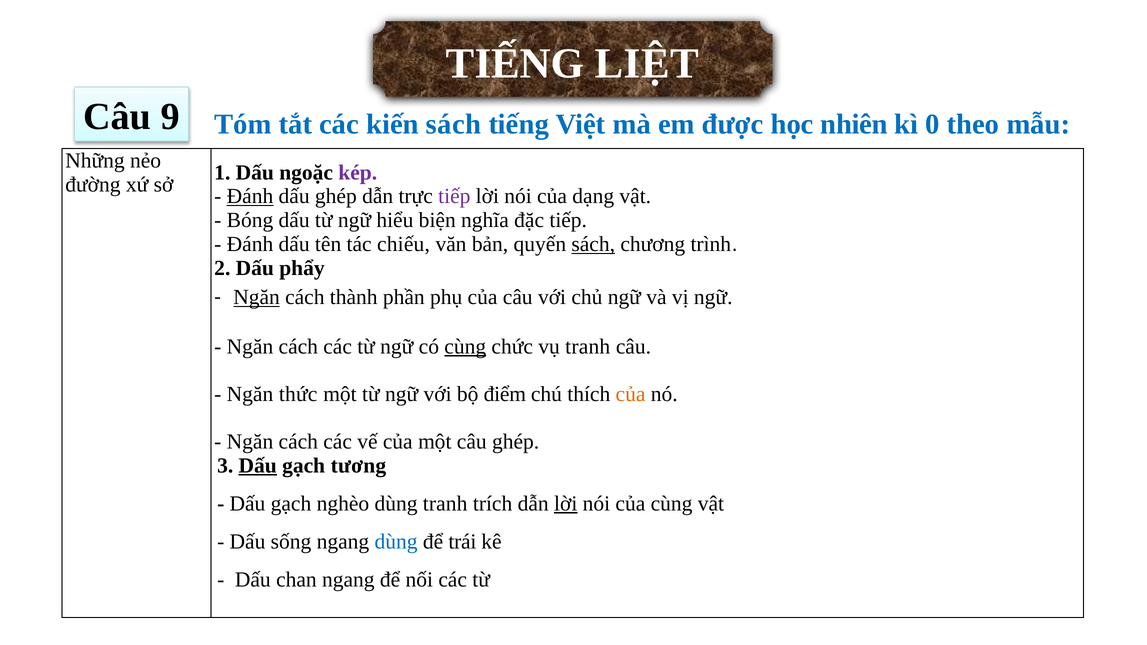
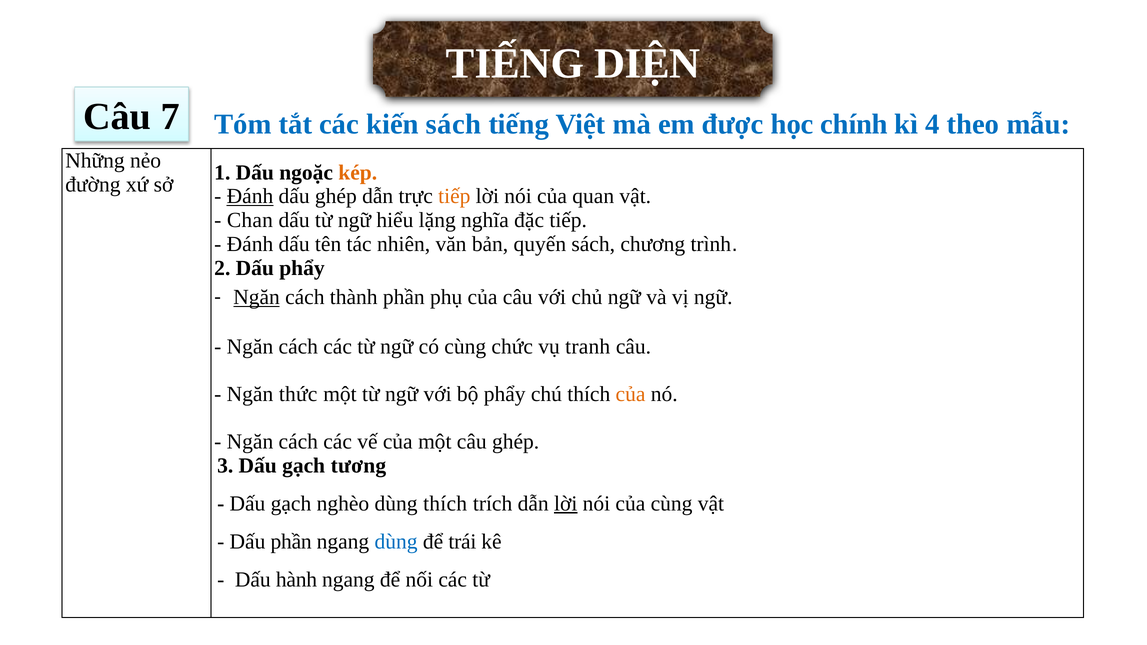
LIỆT: LIỆT -> DIỆN
9: 9 -> 7
nhiên: nhiên -> chính
0: 0 -> 4
kép colour: purple -> orange
tiếp at (454, 196) colour: purple -> orange
dạng: dạng -> quan
Bóng: Bóng -> Chan
biện: biện -> lặng
chiếu: chiếu -> nhiên
sách at (593, 244) underline: present -> none
cùng at (465, 347) underline: present -> none
bộ điểm: điểm -> phẩy
Dấu at (258, 466) underline: present -> none
dùng tranh: tranh -> thích
Dấu sống: sống -> phần
chan: chan -> hành
